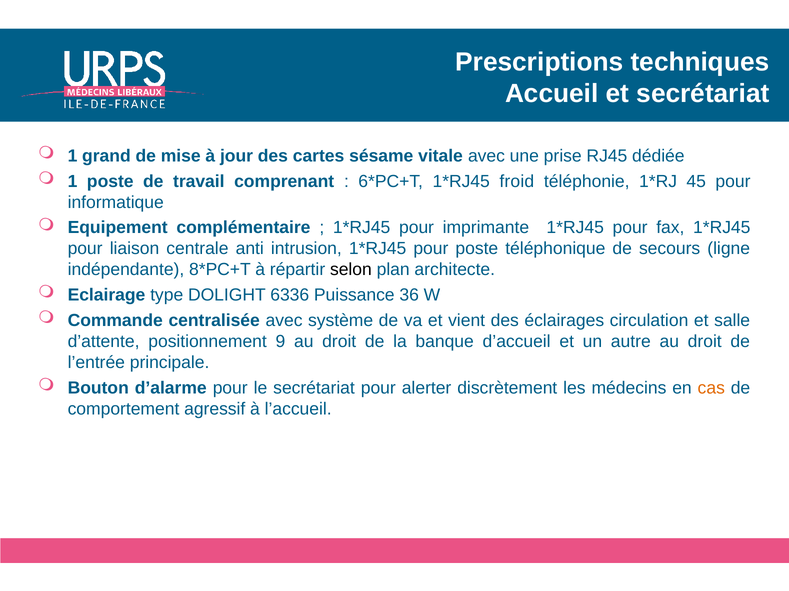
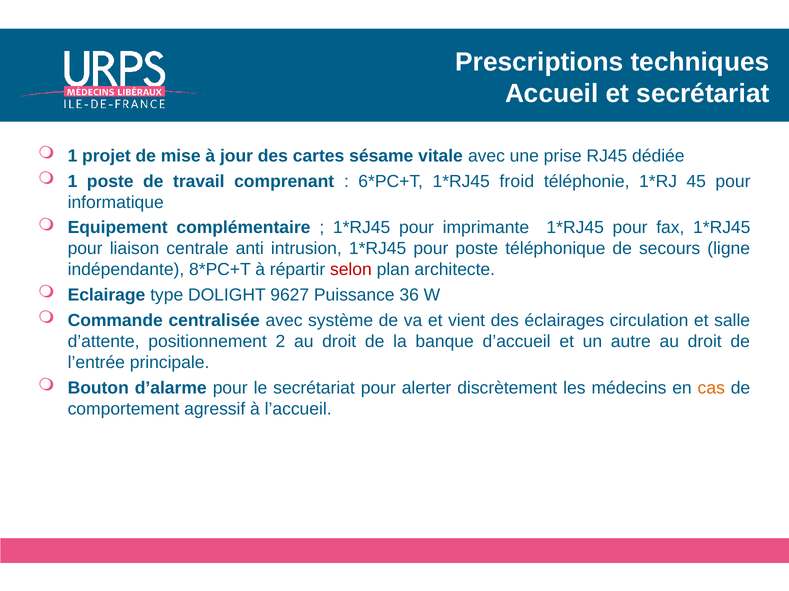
grand: grand -> projet
selon colour: black -> red
6336: 6336 -> 9627
9: 9 -> 2
